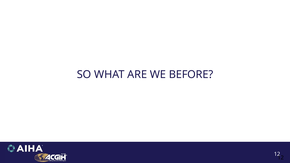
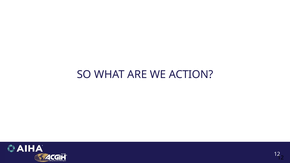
BEFORE: BEFORE -> ACTION
